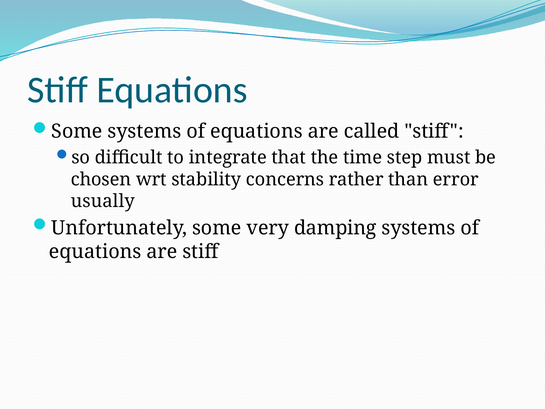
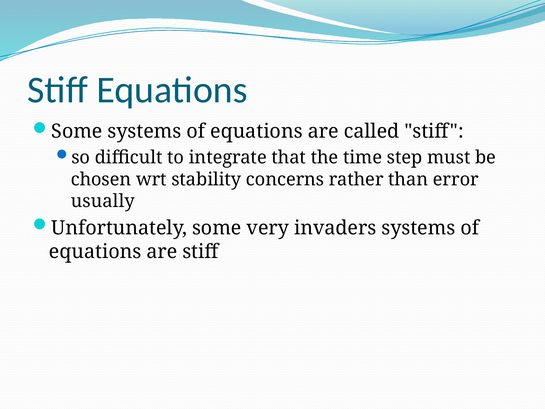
damping: damping -> invaders
